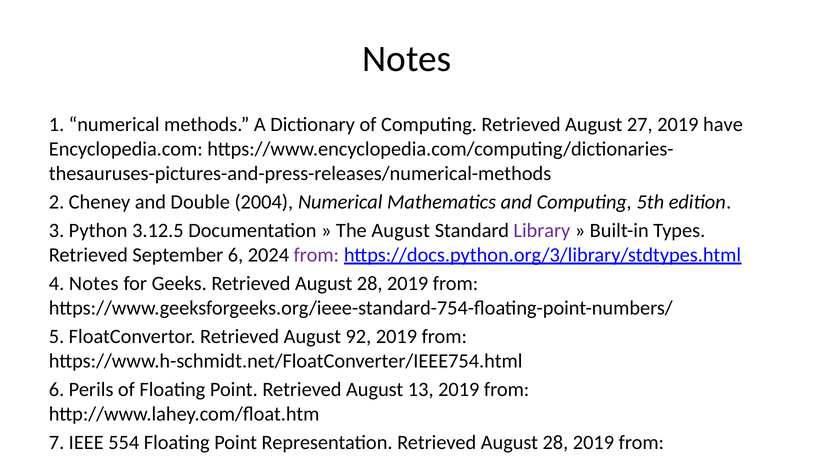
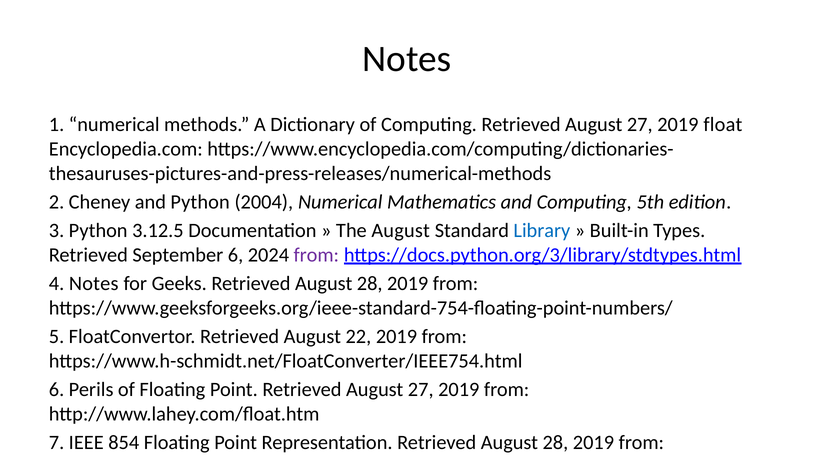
have: have -> float
and Double: Double -> Python
Library colour: purple -> blue
92: 92 -> 22
Point Retrieved August 13: 13 -> 27
554: 554 -> 854
